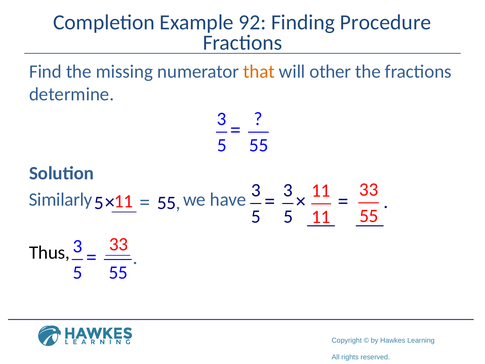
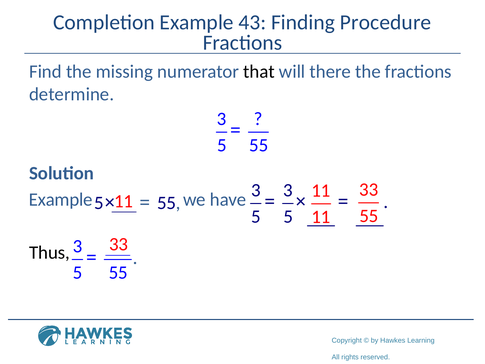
92: 92 -> 43
that colour: orange -> black
other: other -> there
Similarly at (61, 200): Similarly -> Example
